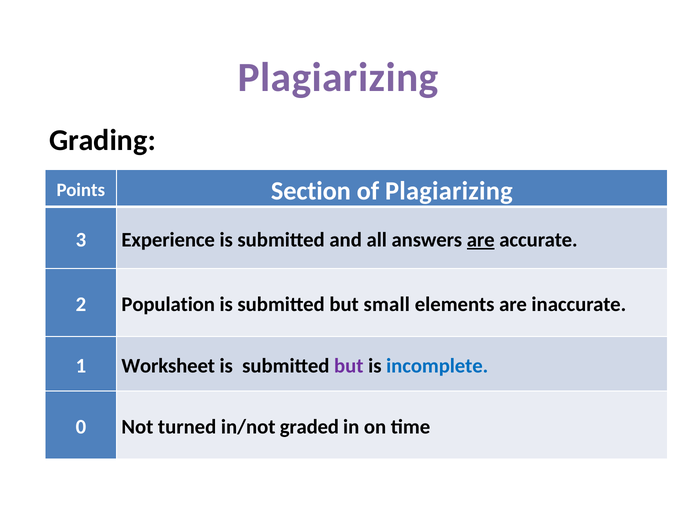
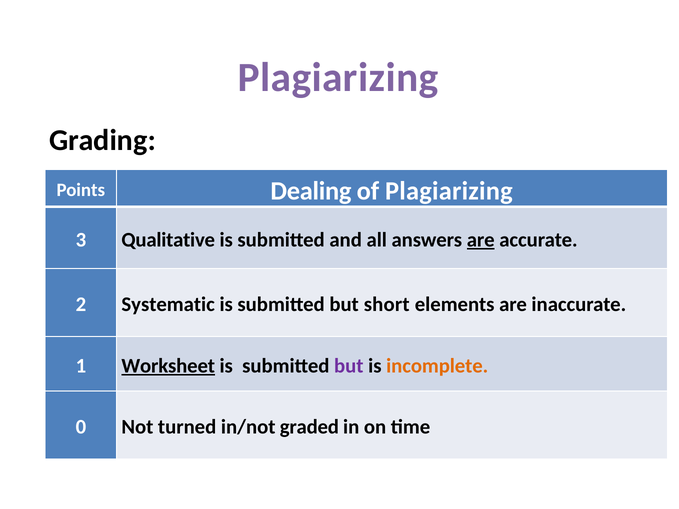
Section: Section -> Dealing
Experience: Experience -> Qualitative
Population: Population -> Systematic
small: small -> short
Worksheet underline: none -> present
incomplete colour: blue -> orange
